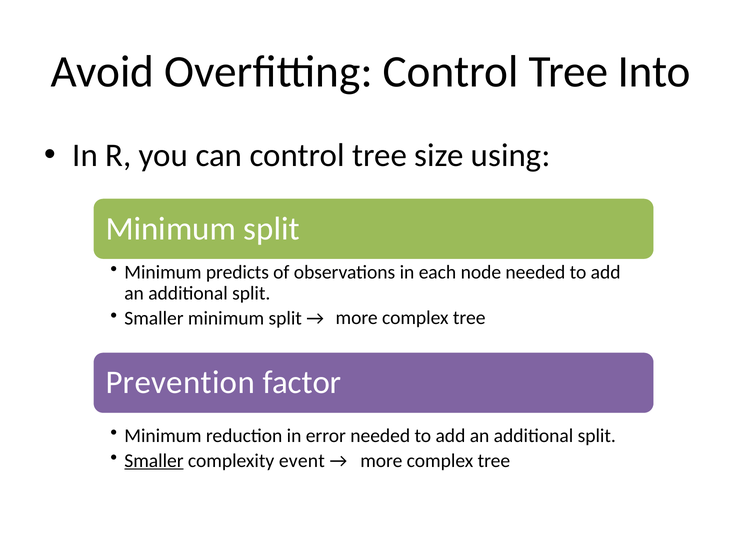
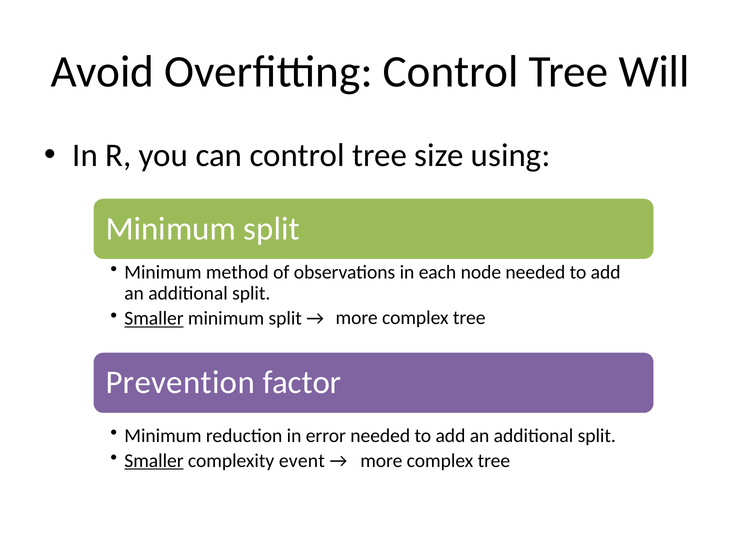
Into: Into -> Will
predicts: predicts -> method
Smaller at (154, 318) underline: none -> present
